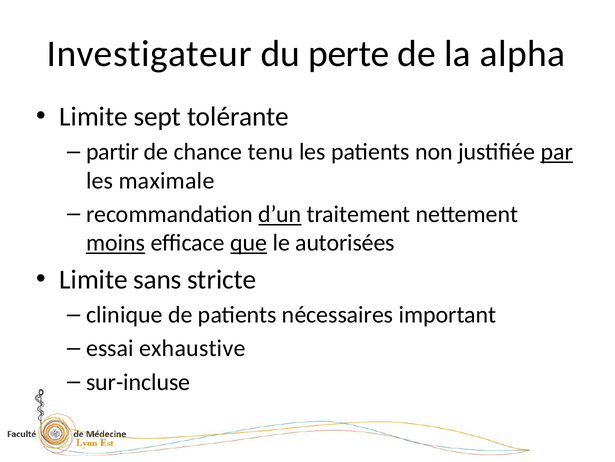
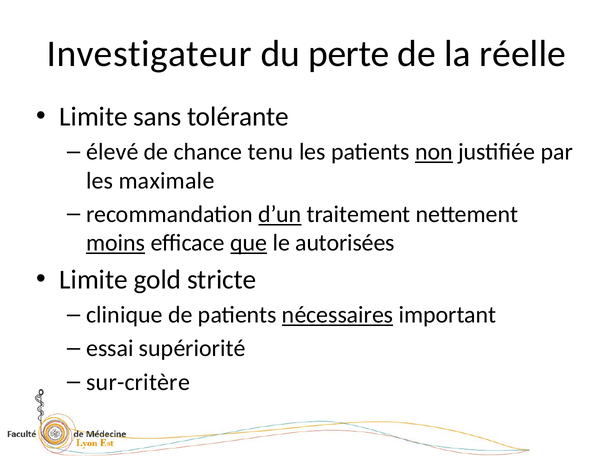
alpha: alpha -> réelle
sept: sept -> sans
partir: partir -> élevé
non underline: none -> present
par underline: present -> none
sans: sans -> gold
nécessaires underline: none -> present
exhaustive: exhaustive -> supériorité
sur-incluse: sur-incluse -> sur-critère
